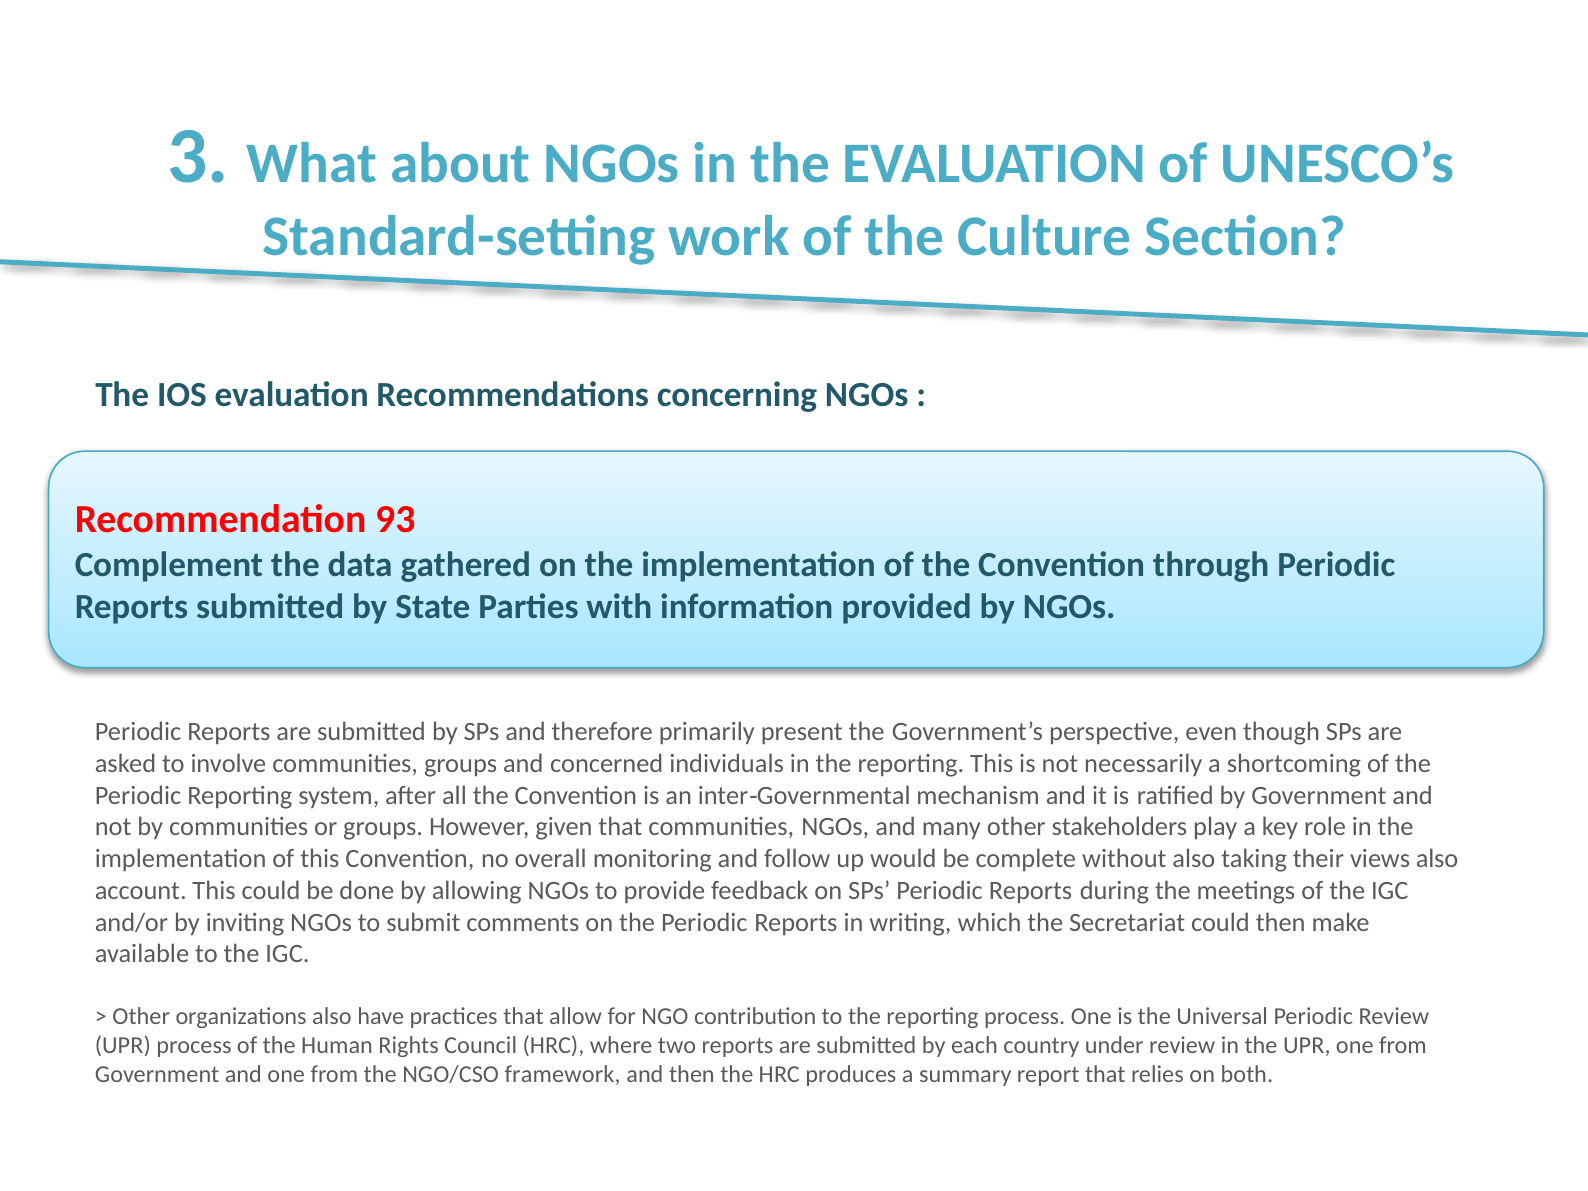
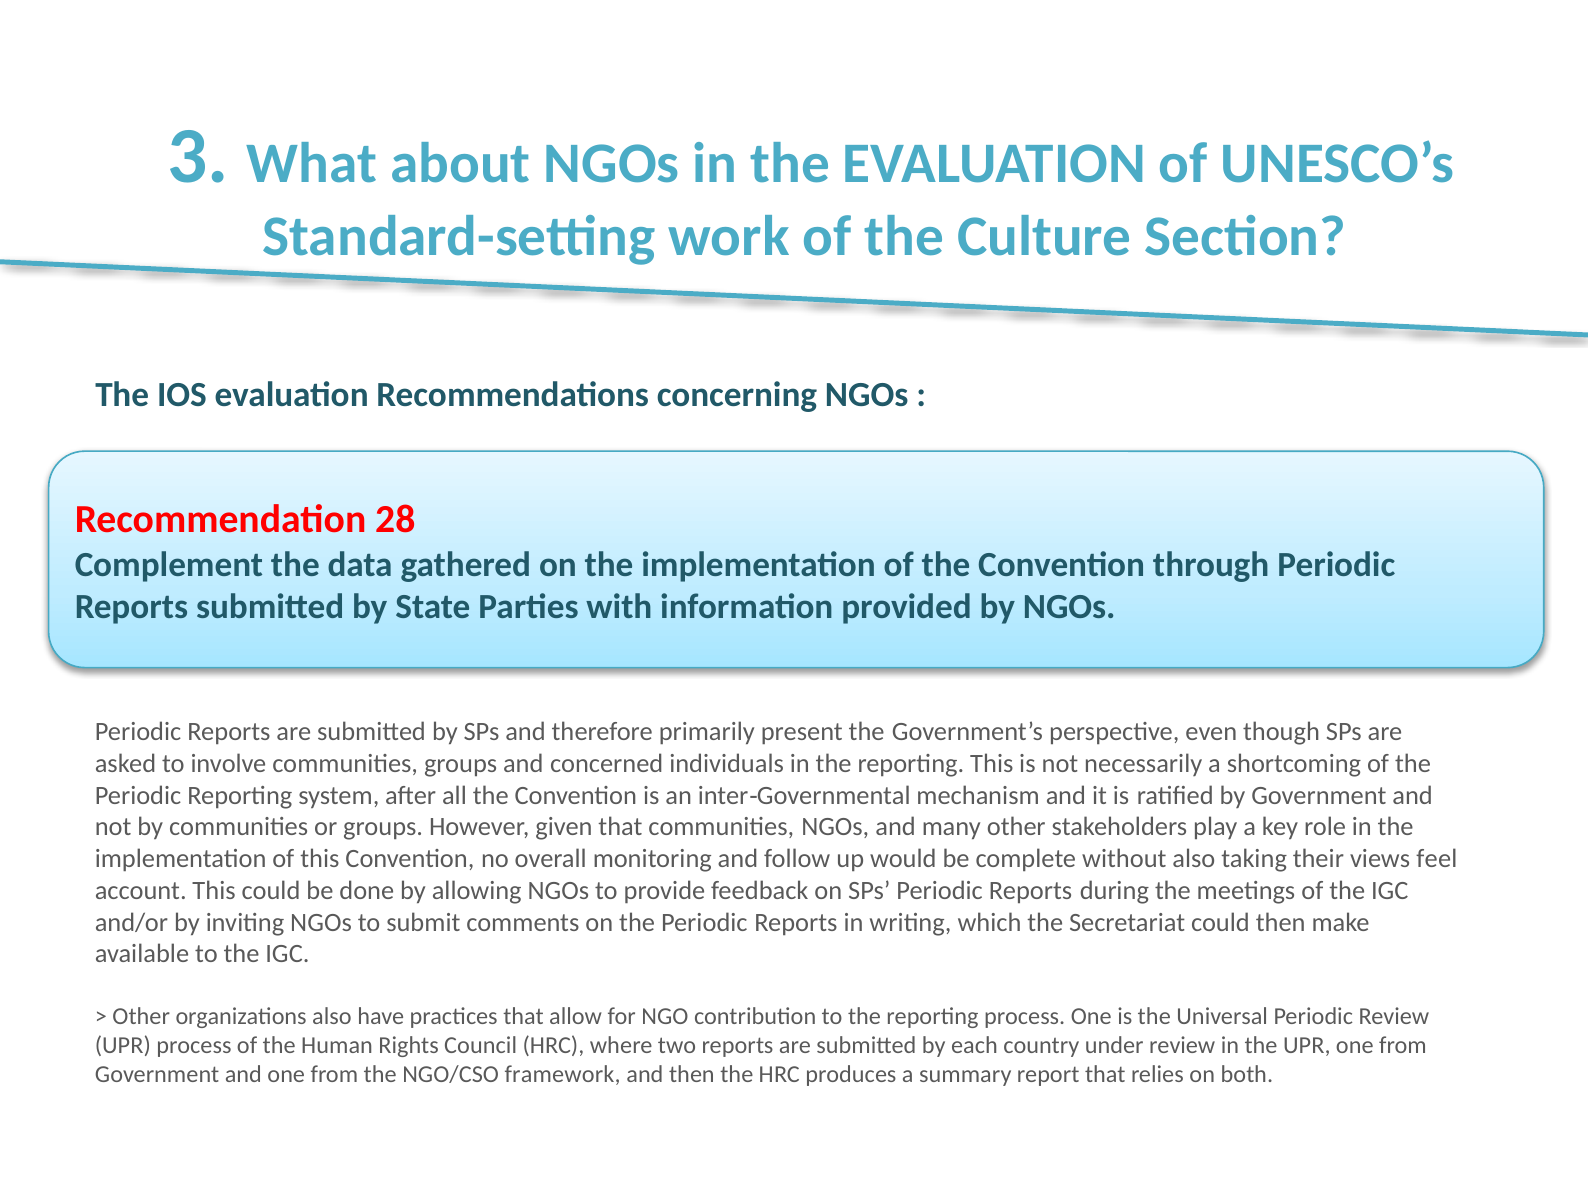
93: 93 -> 28
views also: also -> feel
